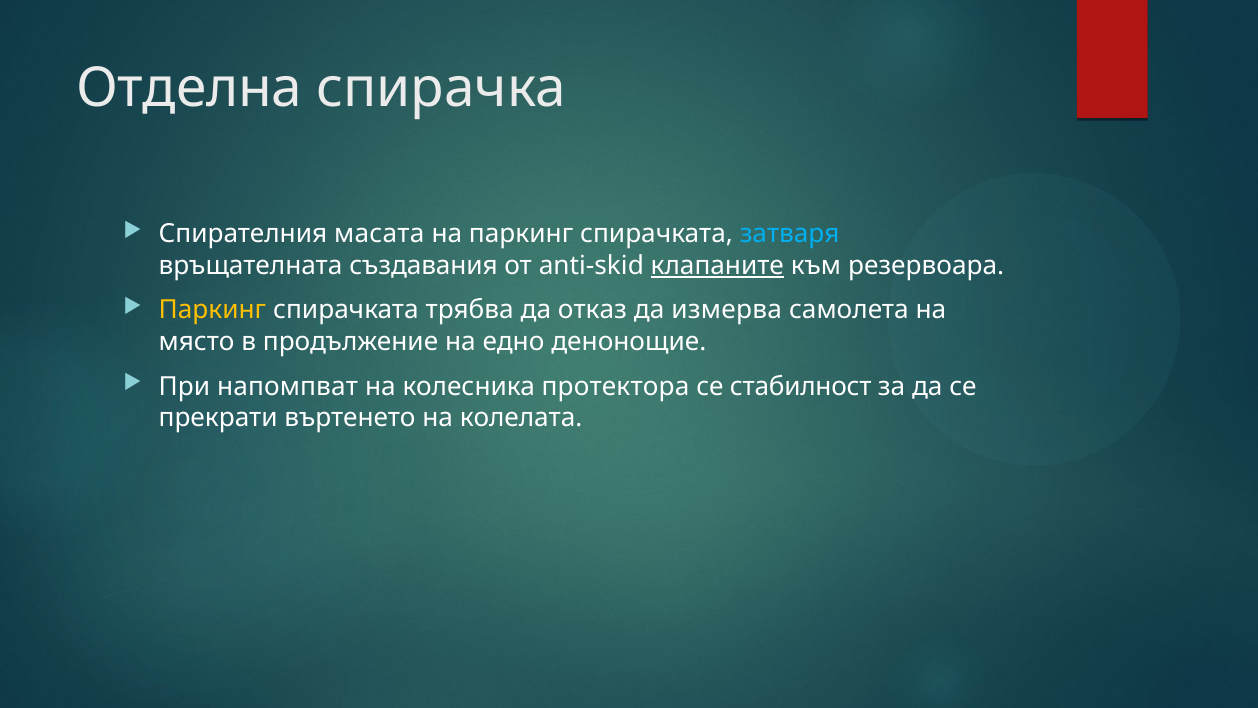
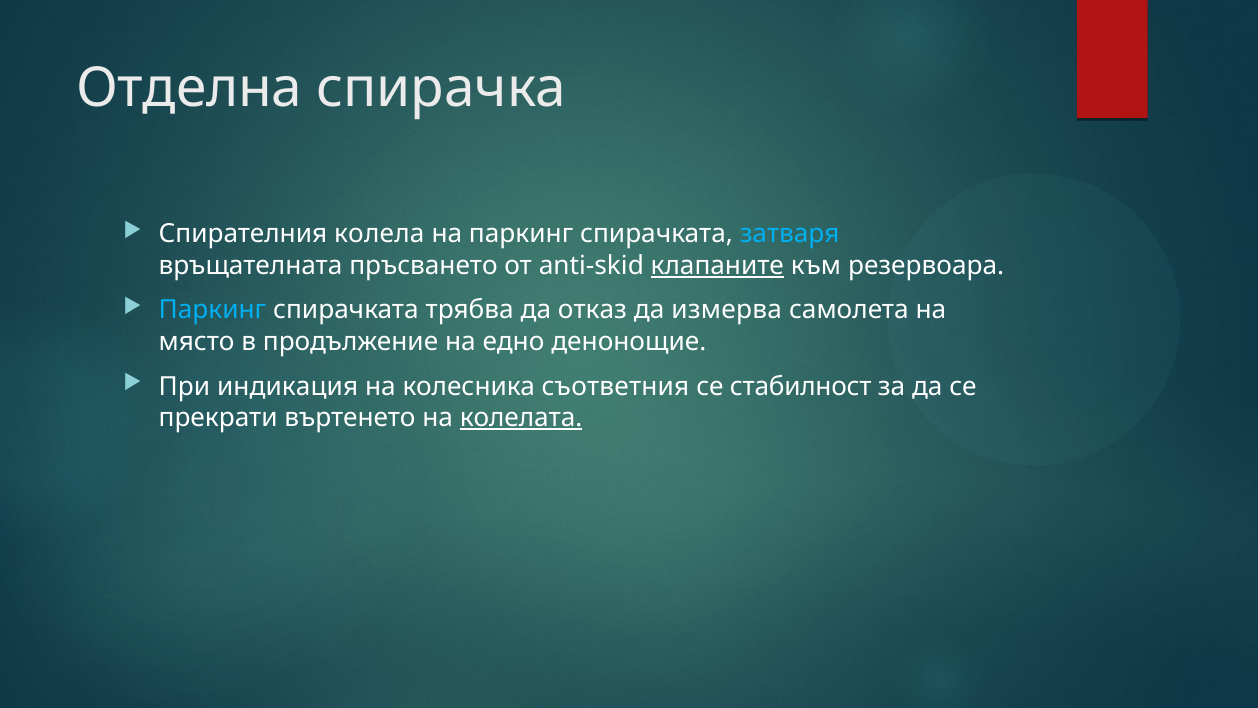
масата: масата -> колела
създавания: създавания -> пръсването
Паркинг at (212, 310) colour: yellow -> light blue
напомпват: напомпват -> индикация
протектора: протектора -> съответния
колелата underline: none -> present
